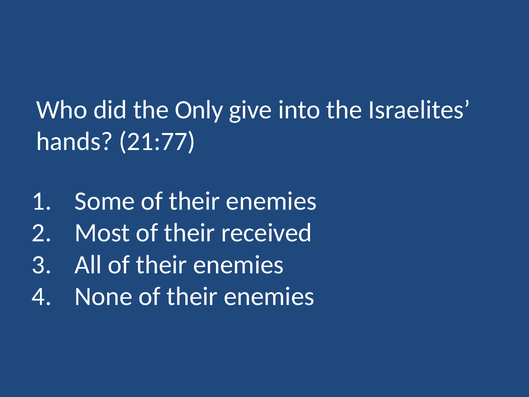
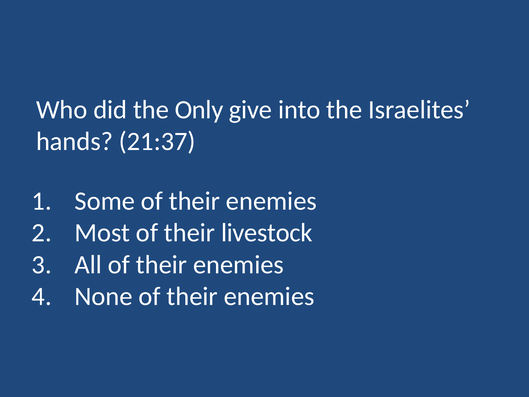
21:77: 21:77 -> 21:37
received: received -> livestock
